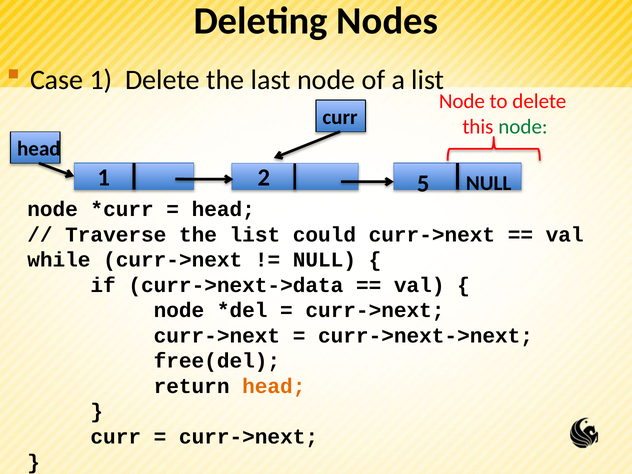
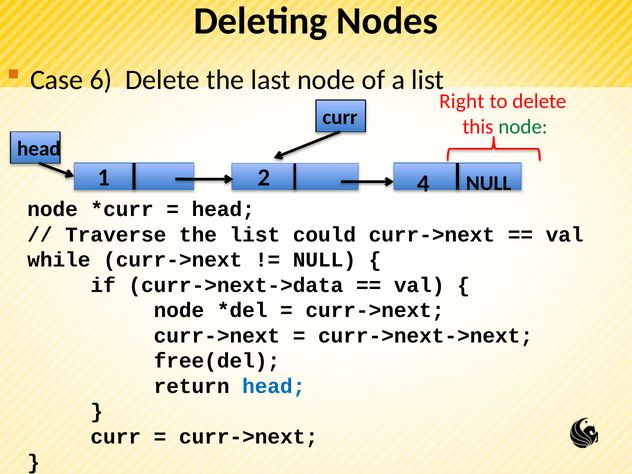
Case 1: 1 -> 6
Node at (462, 101): Node -> Right
5: 5 -> 4
head at (274, 386) colour: orange -> blue
